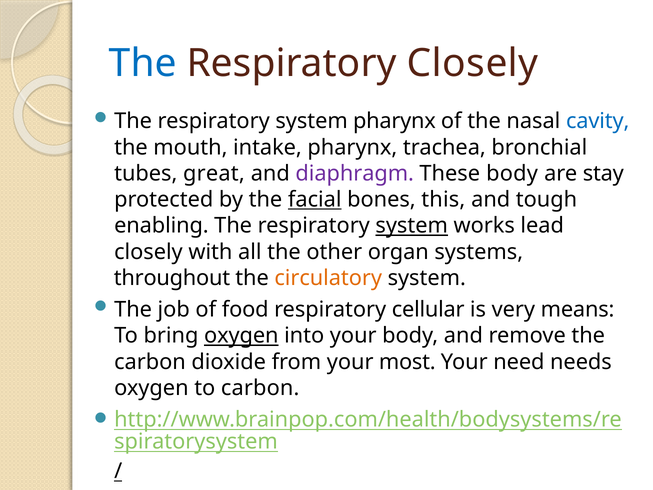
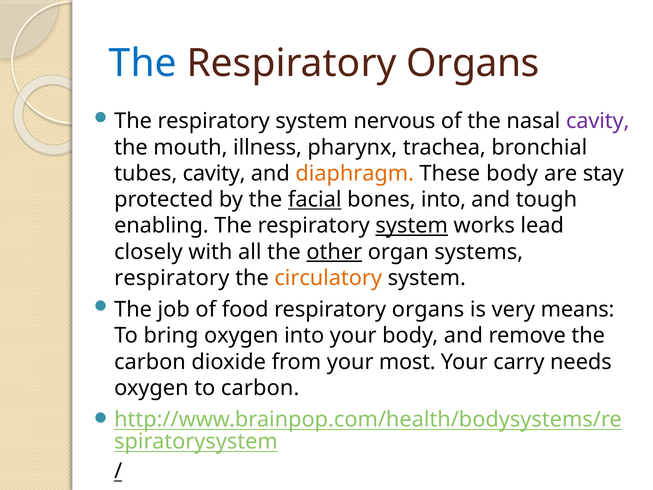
Closely at (473, 63): Closely -> Organs
system pharynx: pharynx -> nervous
cavity at (598, 121) colour: blue -> purple
intake: intake -> illness
tubes great: great -> cavity
diaphragm colour: purple -> orange
bones this: this -> into
other underline: none -> present
throughout at (172, 278): throughout -> respiratory
cellular at (428, 309): cellular -> organs
oxygen at (241, 336) underline: present -> none
need: need -> carry
